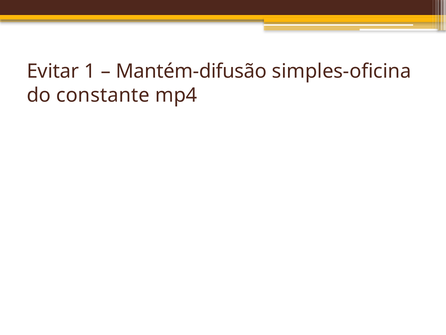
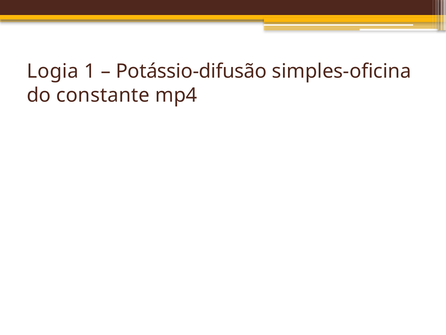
Evitar: Evitar -> Logia
Mantém-difusão: Mantém-difusão -> Potássio-difusão
